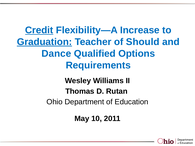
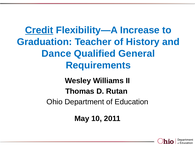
Graduation underline: present -> none
Should: Should -> History
Options: Options -> General
